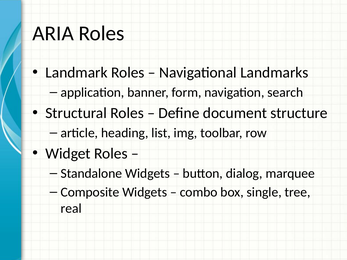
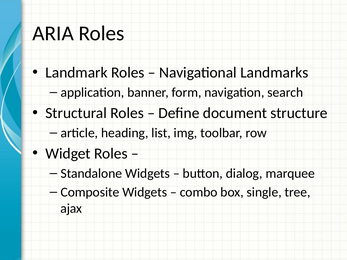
real: real -> ajax
